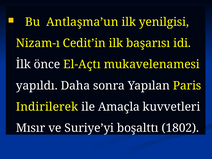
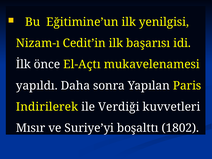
Antlaşma’un: Antlaşma’un -> Eğitimine’un
Amaçla: Amaçla -> Verdiği
